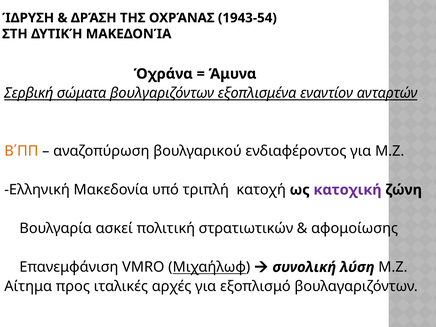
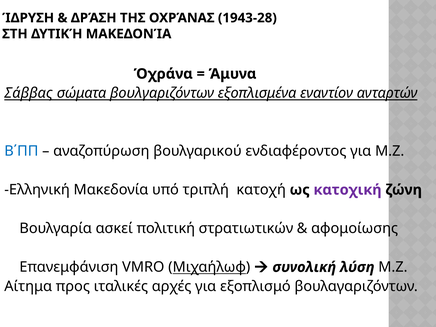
1943-54: 1943-54 -> 1943-28
Σερβική: Σερβική -> Σάββας
Β΄ΠΠ colour: orange -> blue
